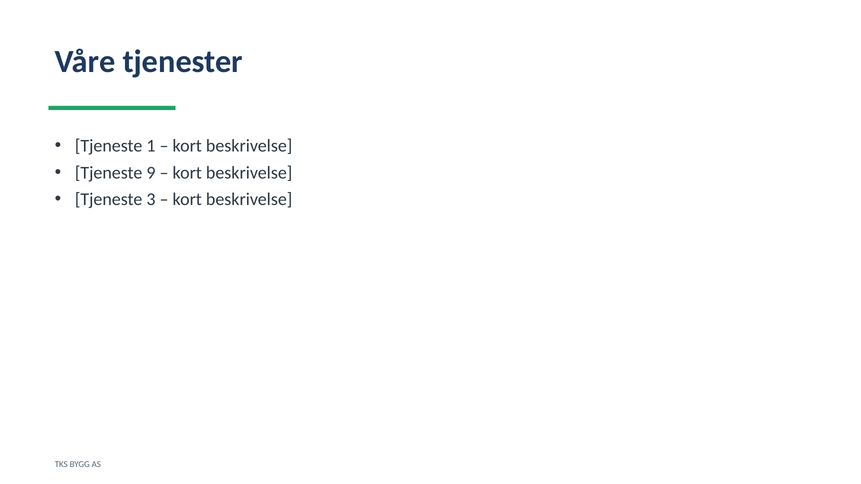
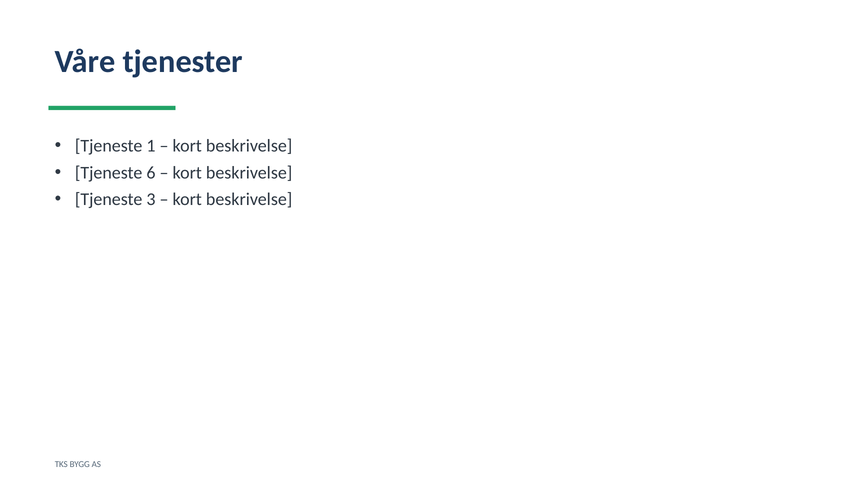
9: 9 -> 6
